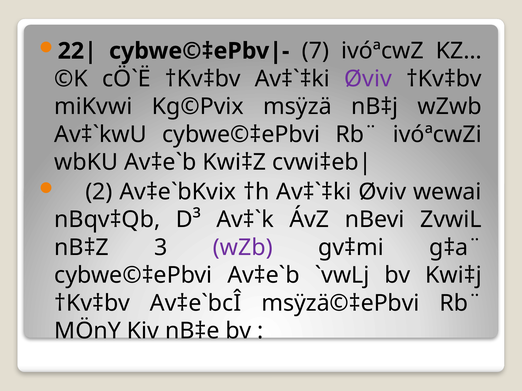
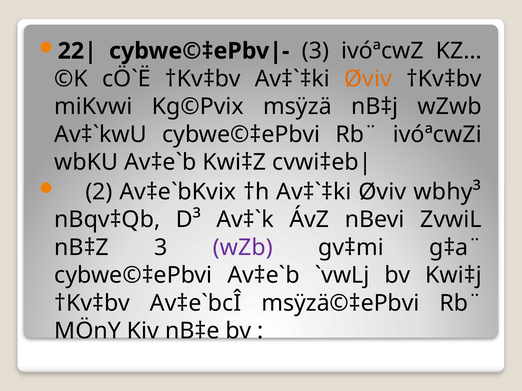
7 at (315, 51): 7 -> 3
Øviv at (368, 79) colour: purple -> orange
wewai: wewai -> wbhy³
